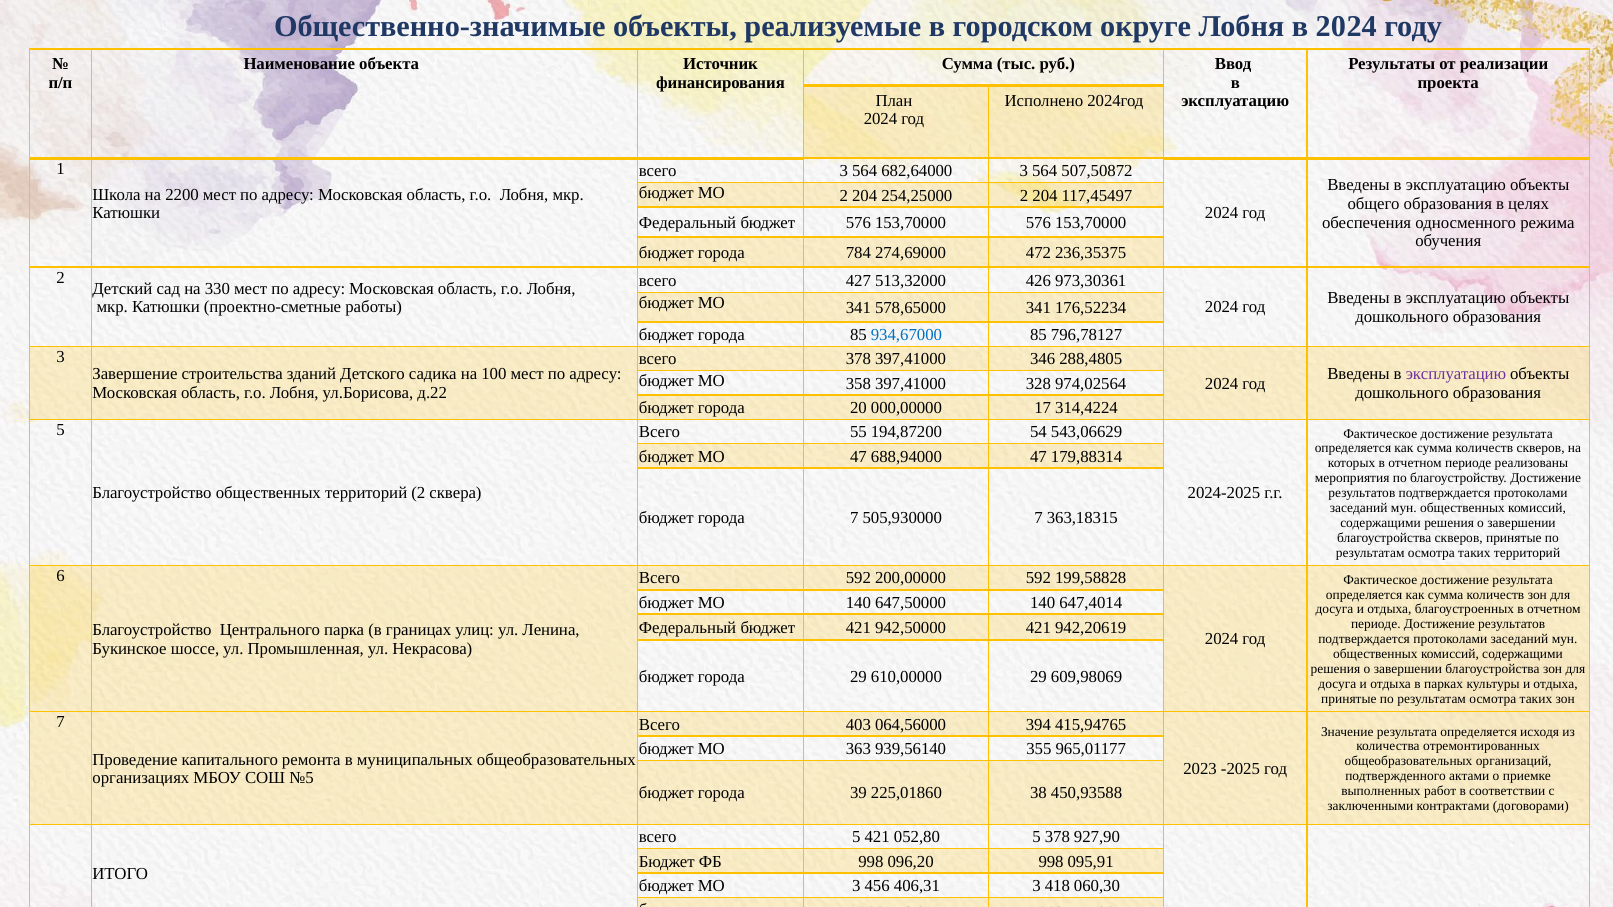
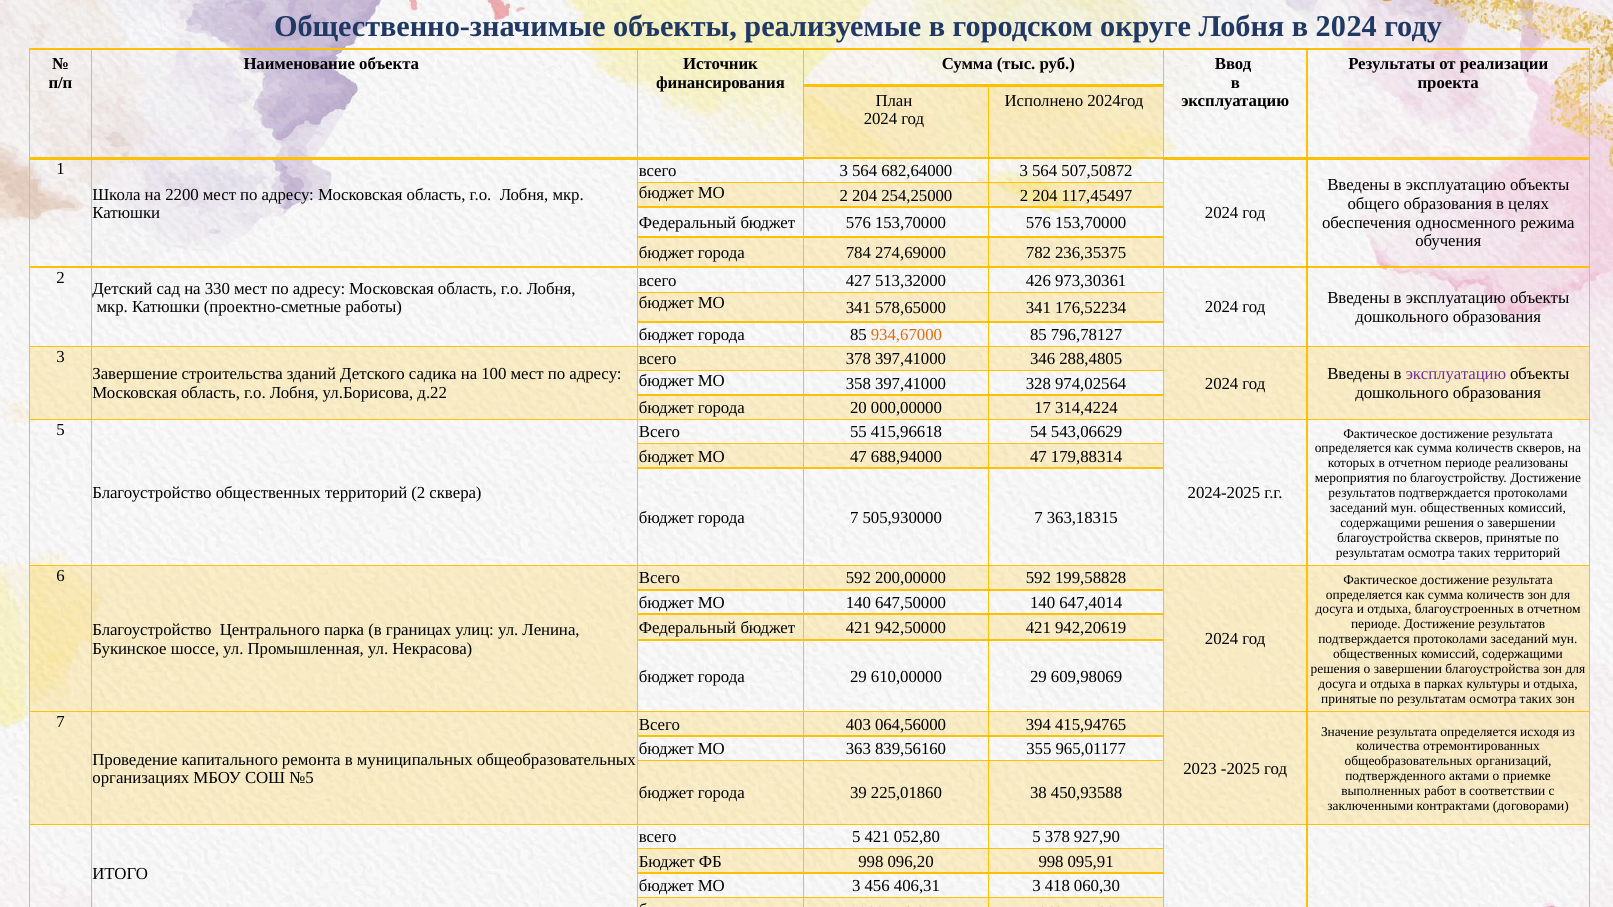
472: 472 -> 782
934,67000 colour: blue -> orange
194,87200: 194,87200 -> 415,96618
939,56140: 939,56140 -> 839,56160
